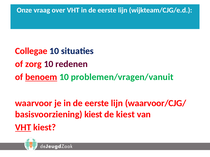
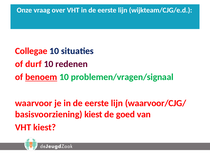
zorg: zorg -> durf
problemen/vragen/vanuit: problemen/vragen/vanuit -> problemen/vragen/signaal
de kiest: kiest -> goed
VHT at (23, 128) underline: present -> none
